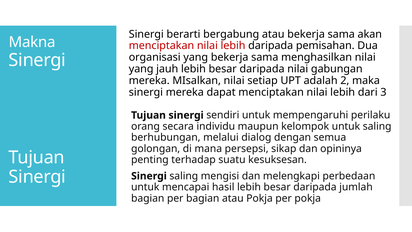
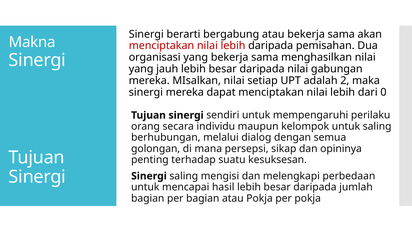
3: 3 -> 0
